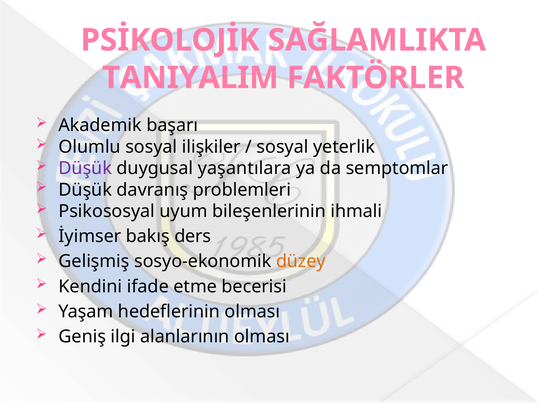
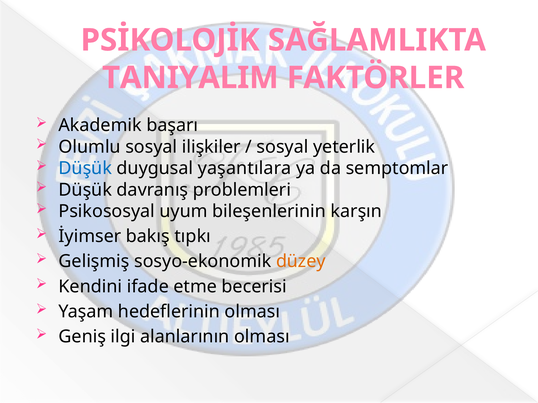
Düşük at (85, 168) colour: purple -> blue
ihmali: ihmali -> karşın
ders: ders -> tıpkı
